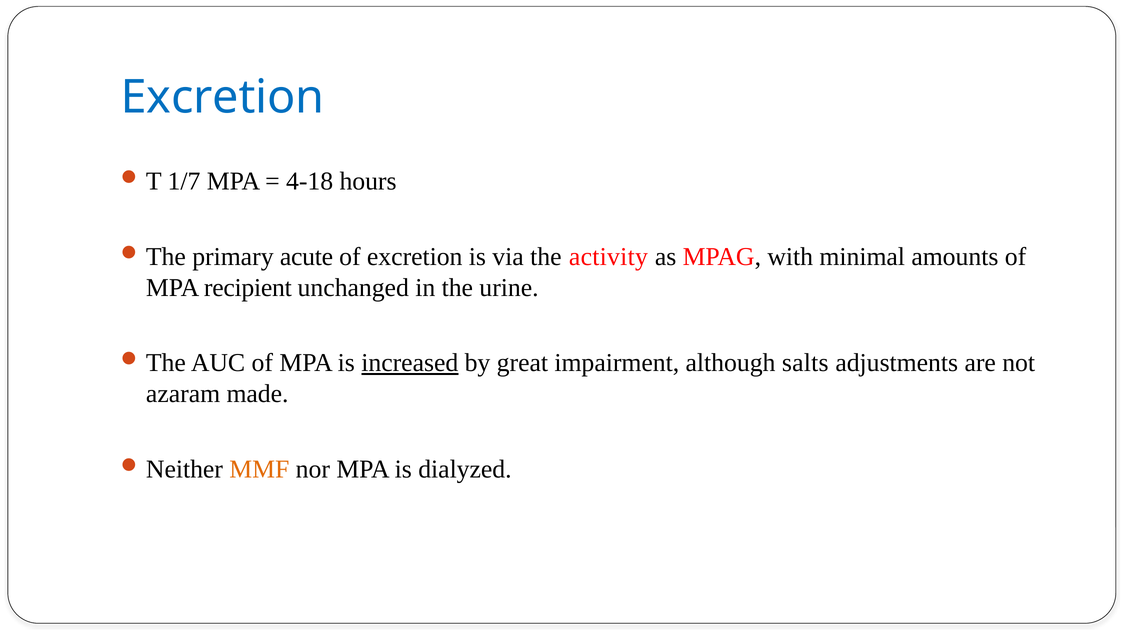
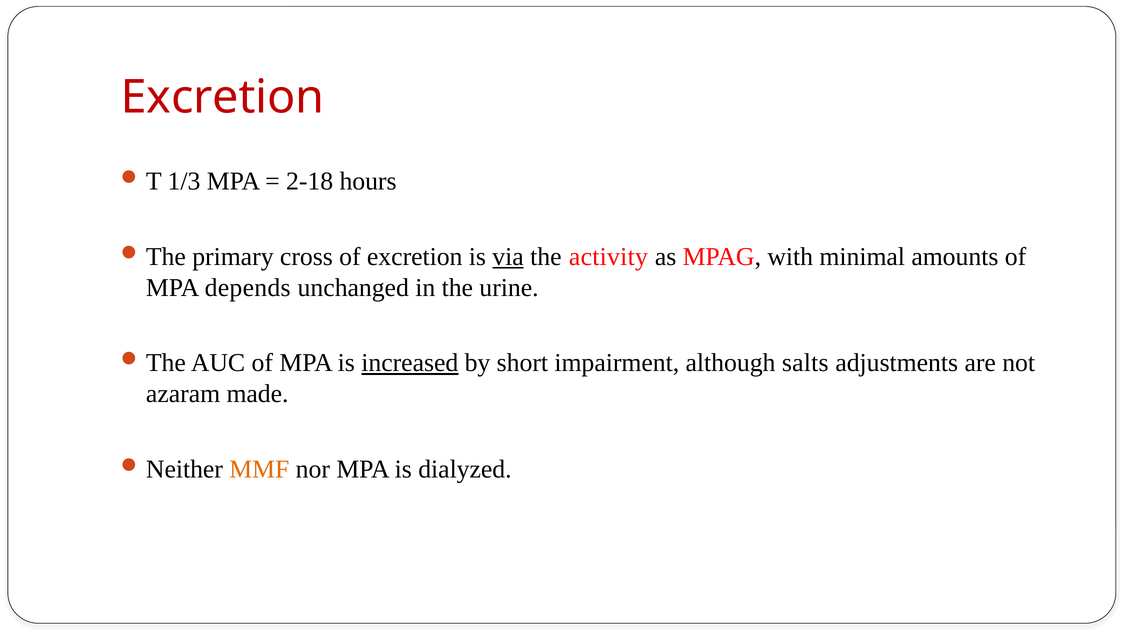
Excretion at (222, 97) colour: blue -> red
1/7: 1/7 -> 1/3
4-18: 4-18 -> 2-18
acute: acute -> cross
via underline: none -> present
recipient: recipient -> depends
great: great -> short
